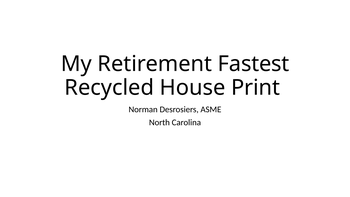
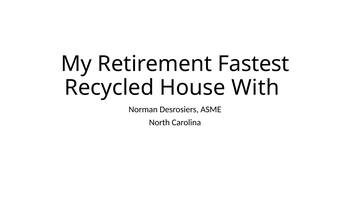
Print: Print -> With
